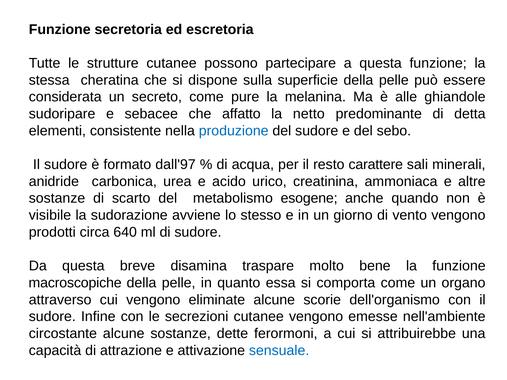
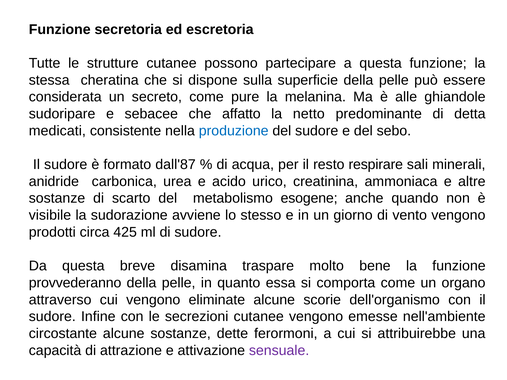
elementi: elementi -> medicati
dall'97: dall'97 -> dall'87
carattere: carattere -> respirare
640: 640 -> 425
macroscopiche: macroscopiche -> provvederanno
sensuale colour: blue -> purple
